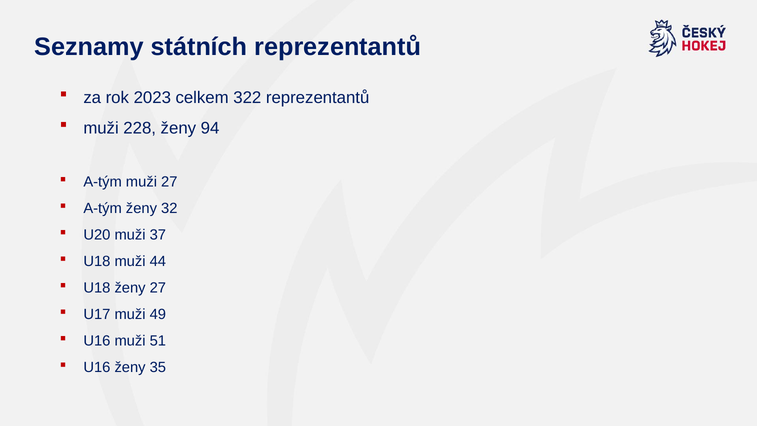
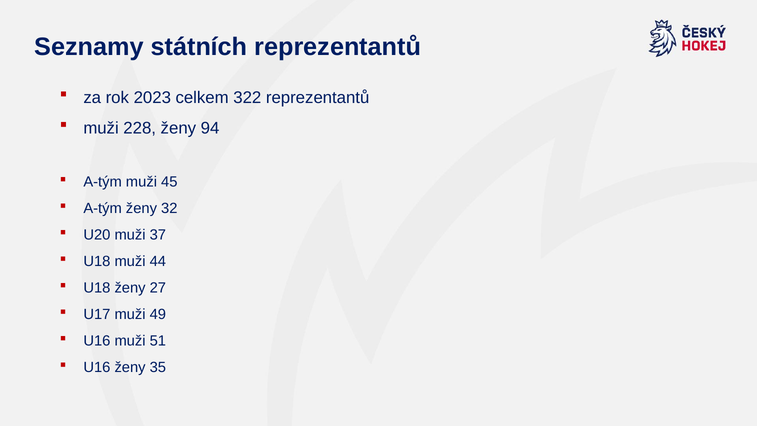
muži 27: 27 -> 45
